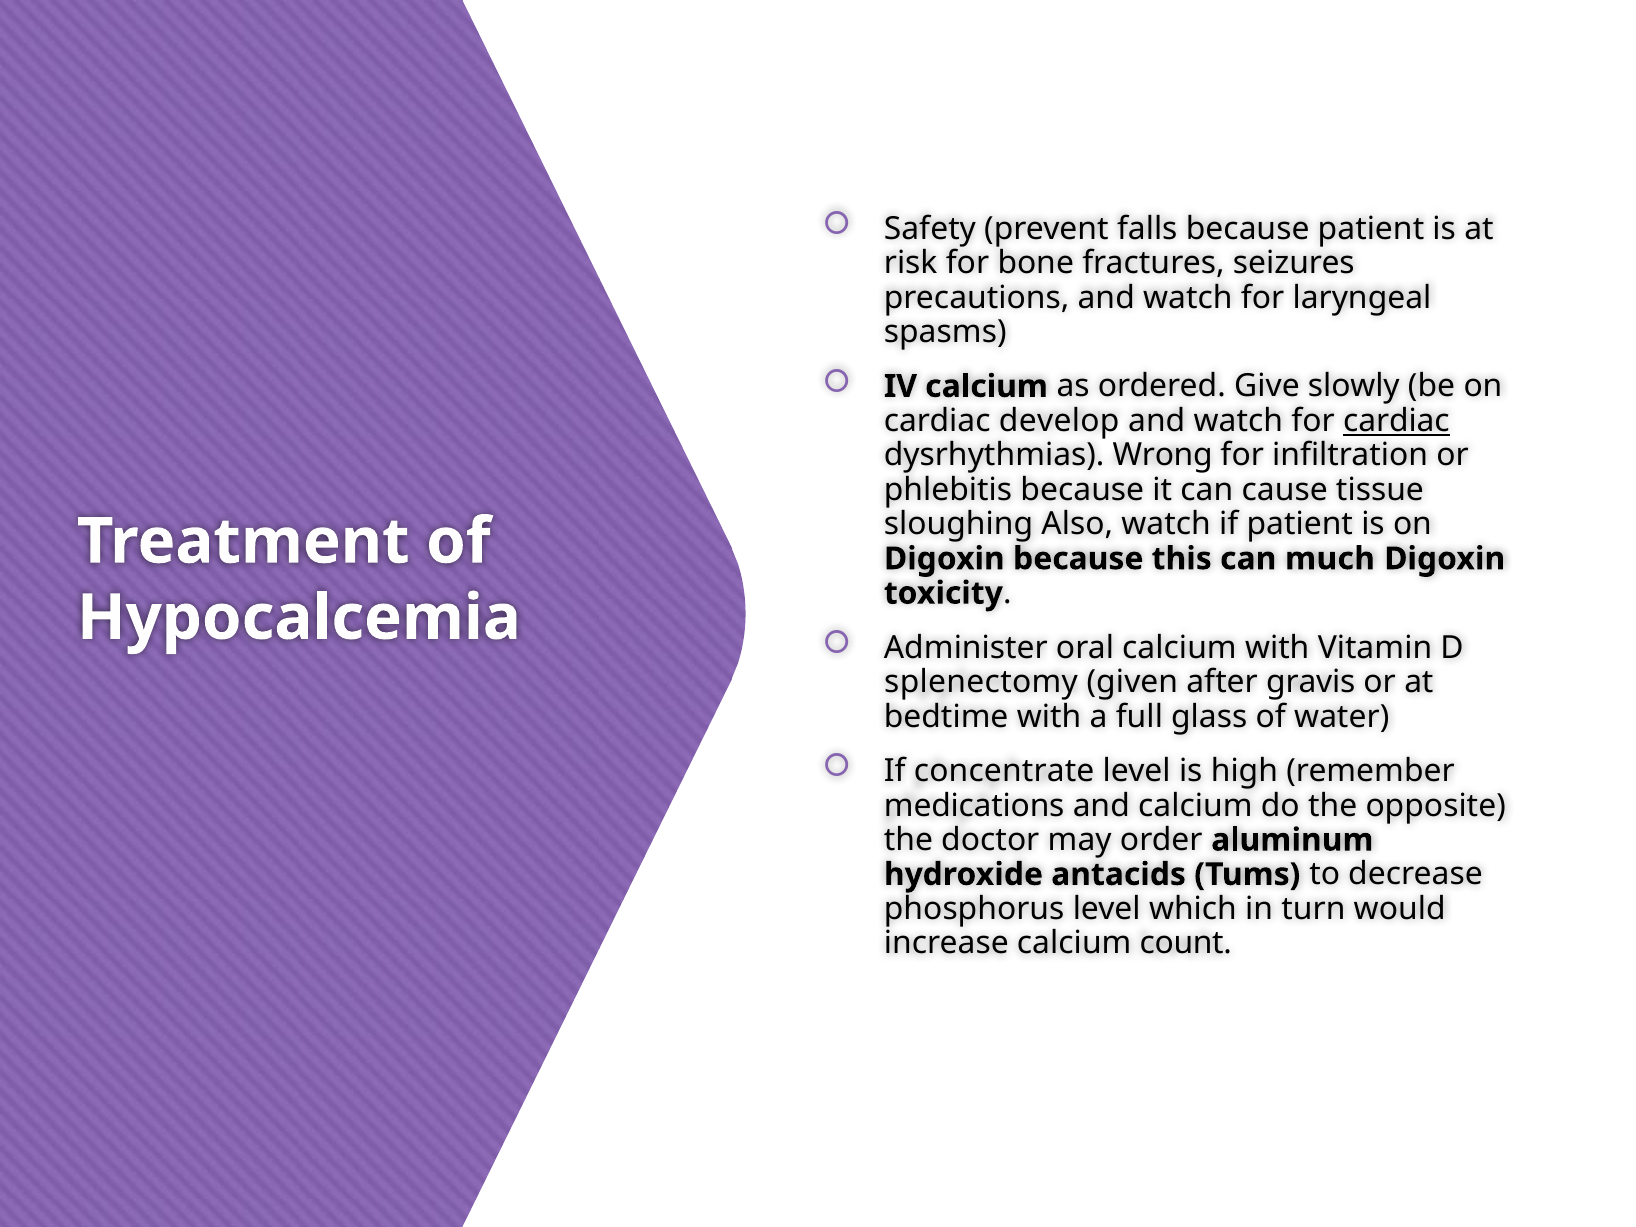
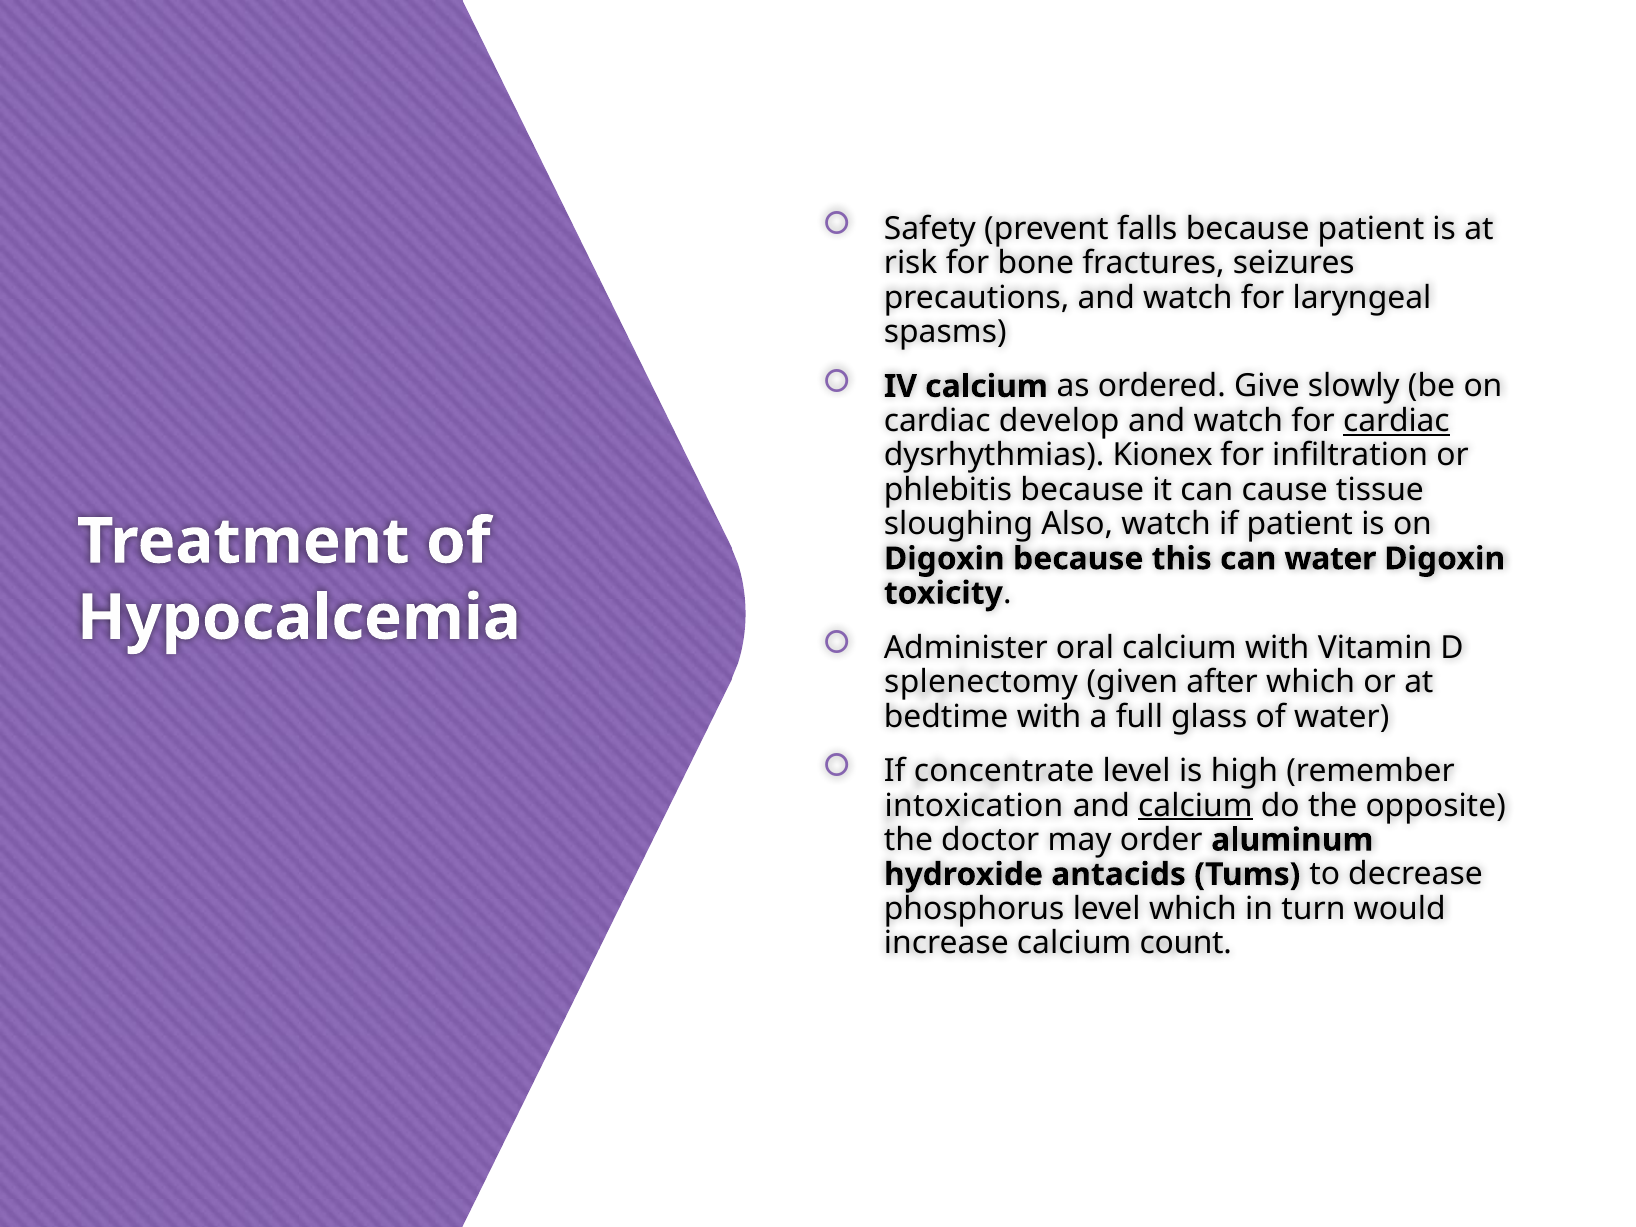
Wrong: Wrong -> Kionex
can much: much -> water
after gravis: gravis -> which
medications: medications -> intoxication
calcium at (1195, 806) underline: none -> present
